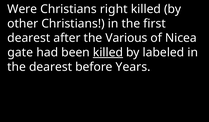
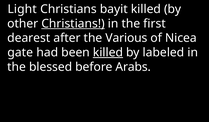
Were: Were -> Light
right: right -> bayit
Christians at (73, 24) underline: none -> present
the dearest: dearest -> blessed
Years: Years -> Arabs
